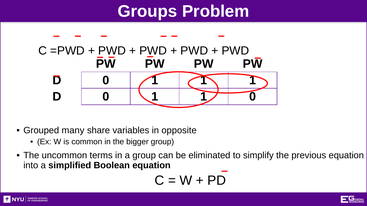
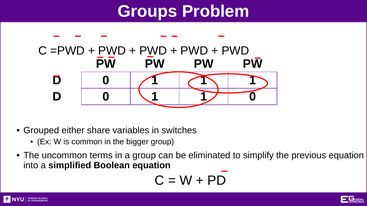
many: many -> either
opposite: opposite -> switches
